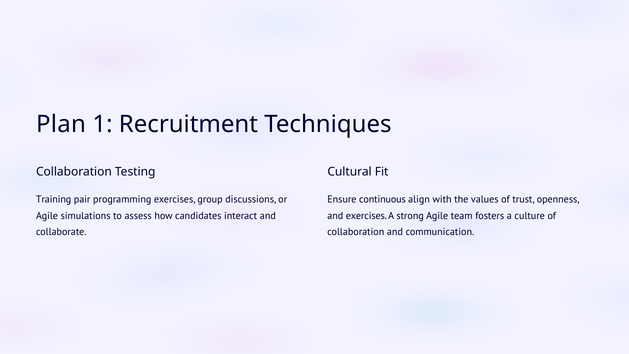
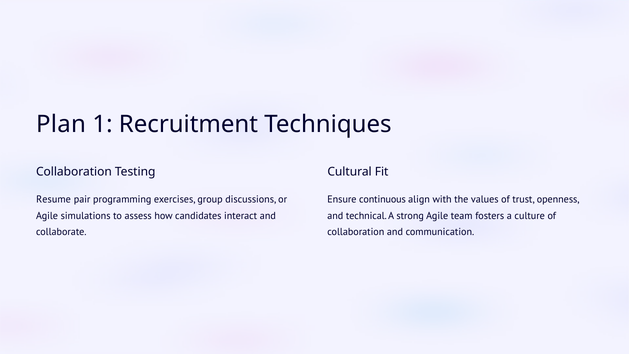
Training: Training -> Resume
and exercises: exercises -> technical
